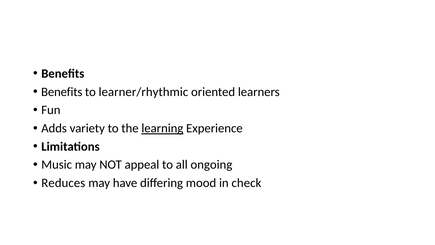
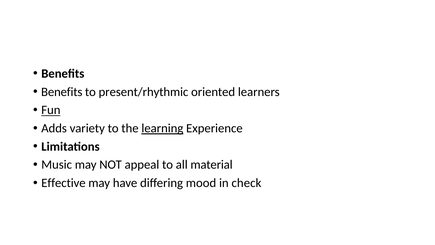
learner/rhythmic: learner/rhythmic -> present/rhythmic
Fun underline: none -> present
ongoing: ongoing -> material
Reduces: Reduces -> Effective
